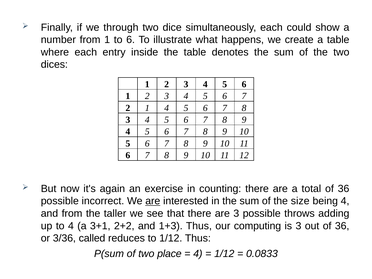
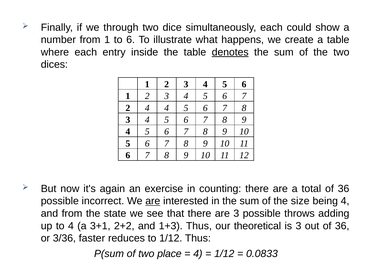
denotes underline: none -> present
2 1: 1 -> 4
taller: taller -> state
computing: computing -> theoretical
called: called -> faster
